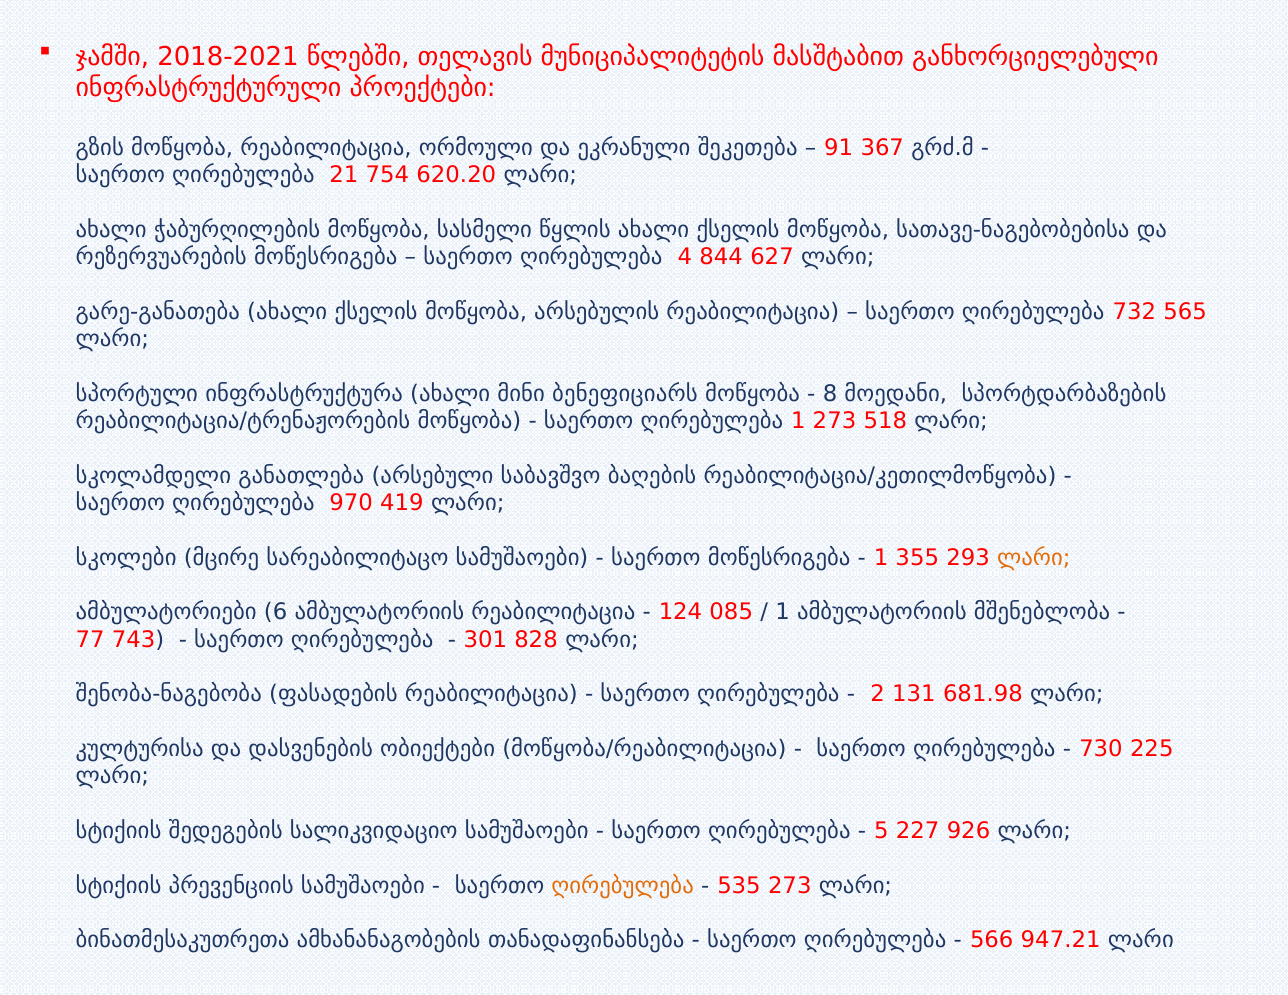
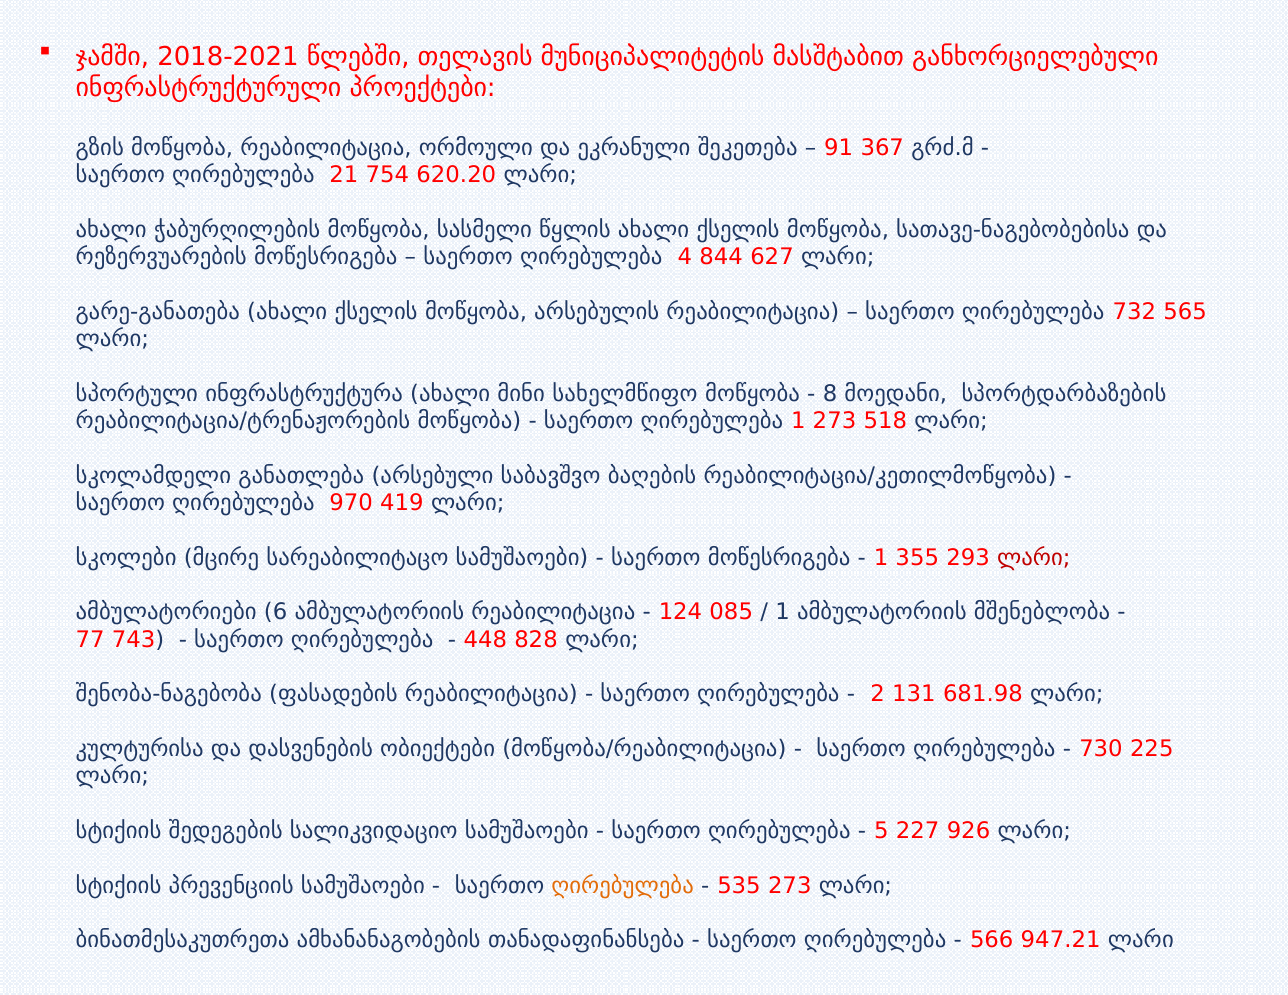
ბენეფიციარს: ბენეფიციარს -> სახელმწიფო
ლარი at (1034, 558) colour: orange -> red
301: 301 -> 448
